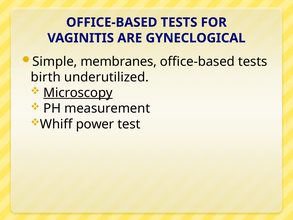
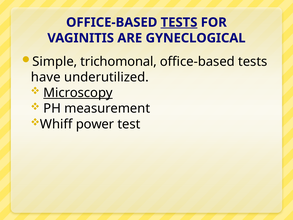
TESTS at (179, 22) underline: none -> present
membranes: membranes -> trichomonal
birth: birth -> have
